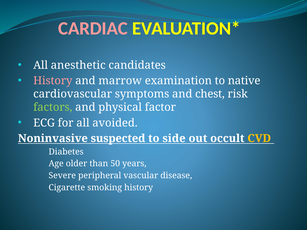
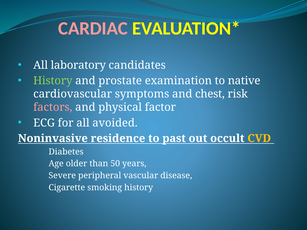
anesthetic: anesthetic -> laboratory
History at (53, 81) colour: pink -> light green
marrow: marrow -> prostate
factors colour: light green -> pink
suspected: suspected -> residence
side: side -> past
